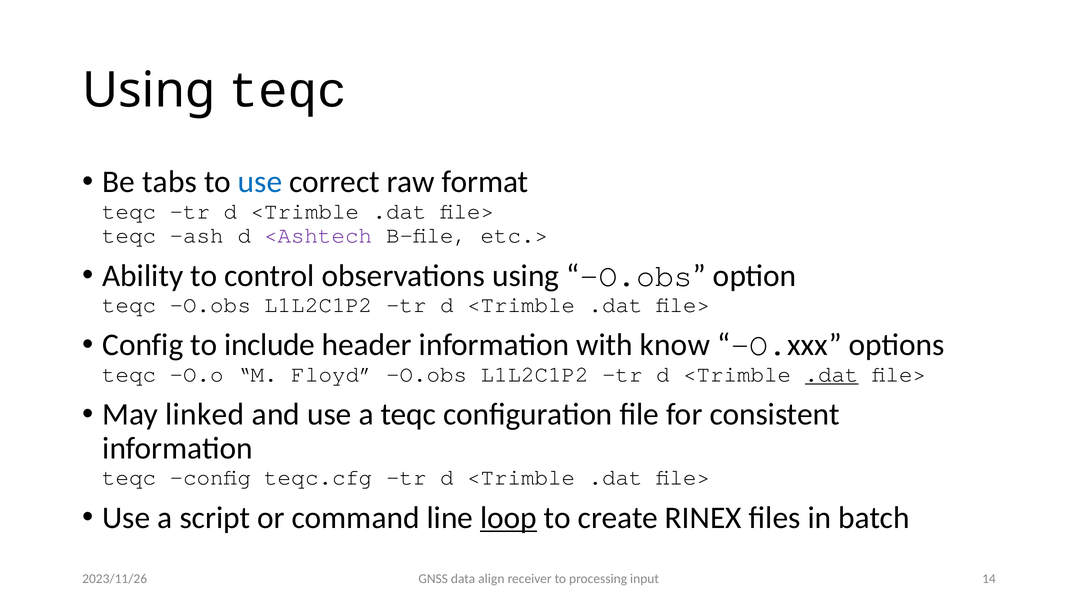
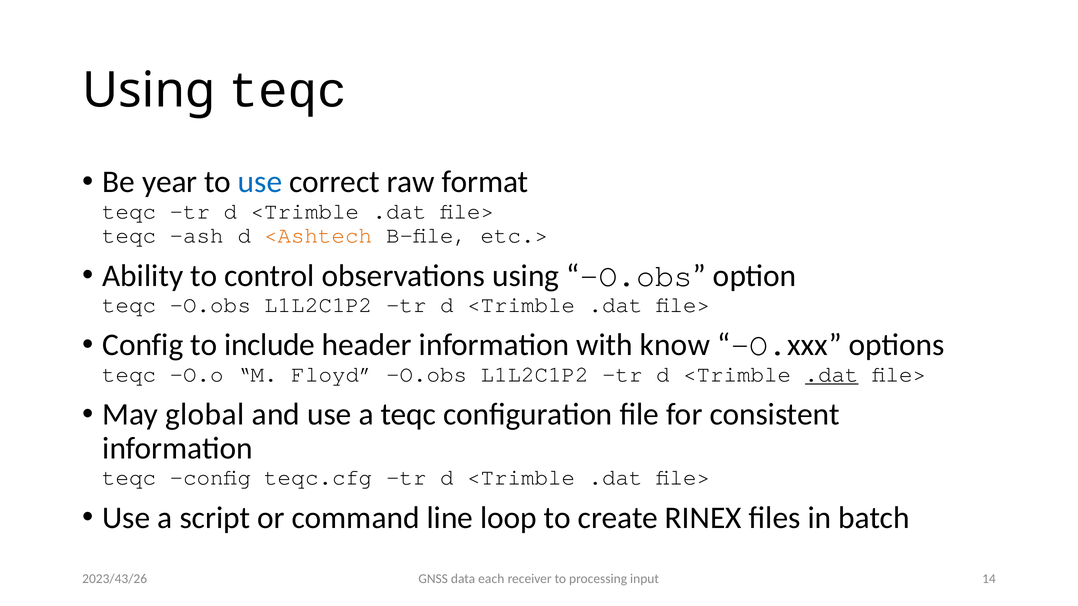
tabs: tabs -> year
<Ashtech colour: purple -> orange
linked: linked -> global
loop underline: present -> none
2023/11/26: 2023/11/26 -> 2023/43/26
align: align -> each
